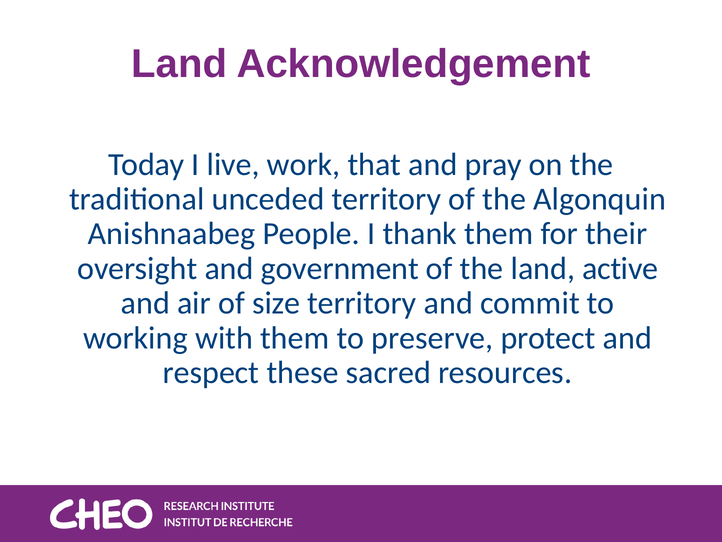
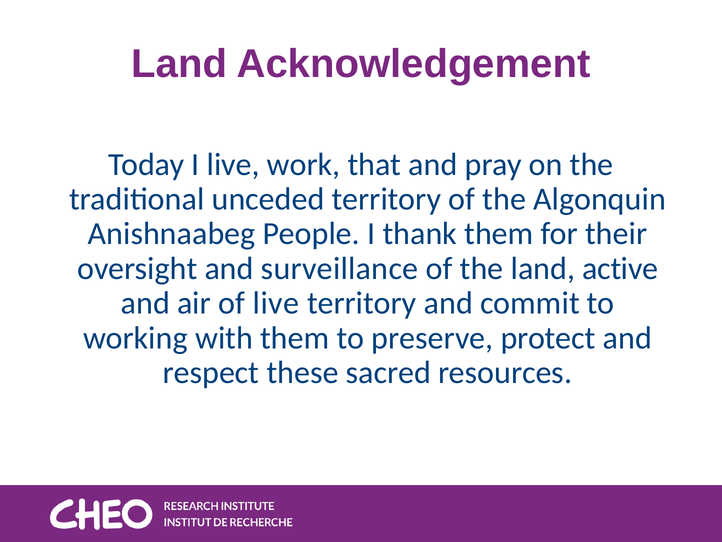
government: government -> surveillance
of size: size -> live
